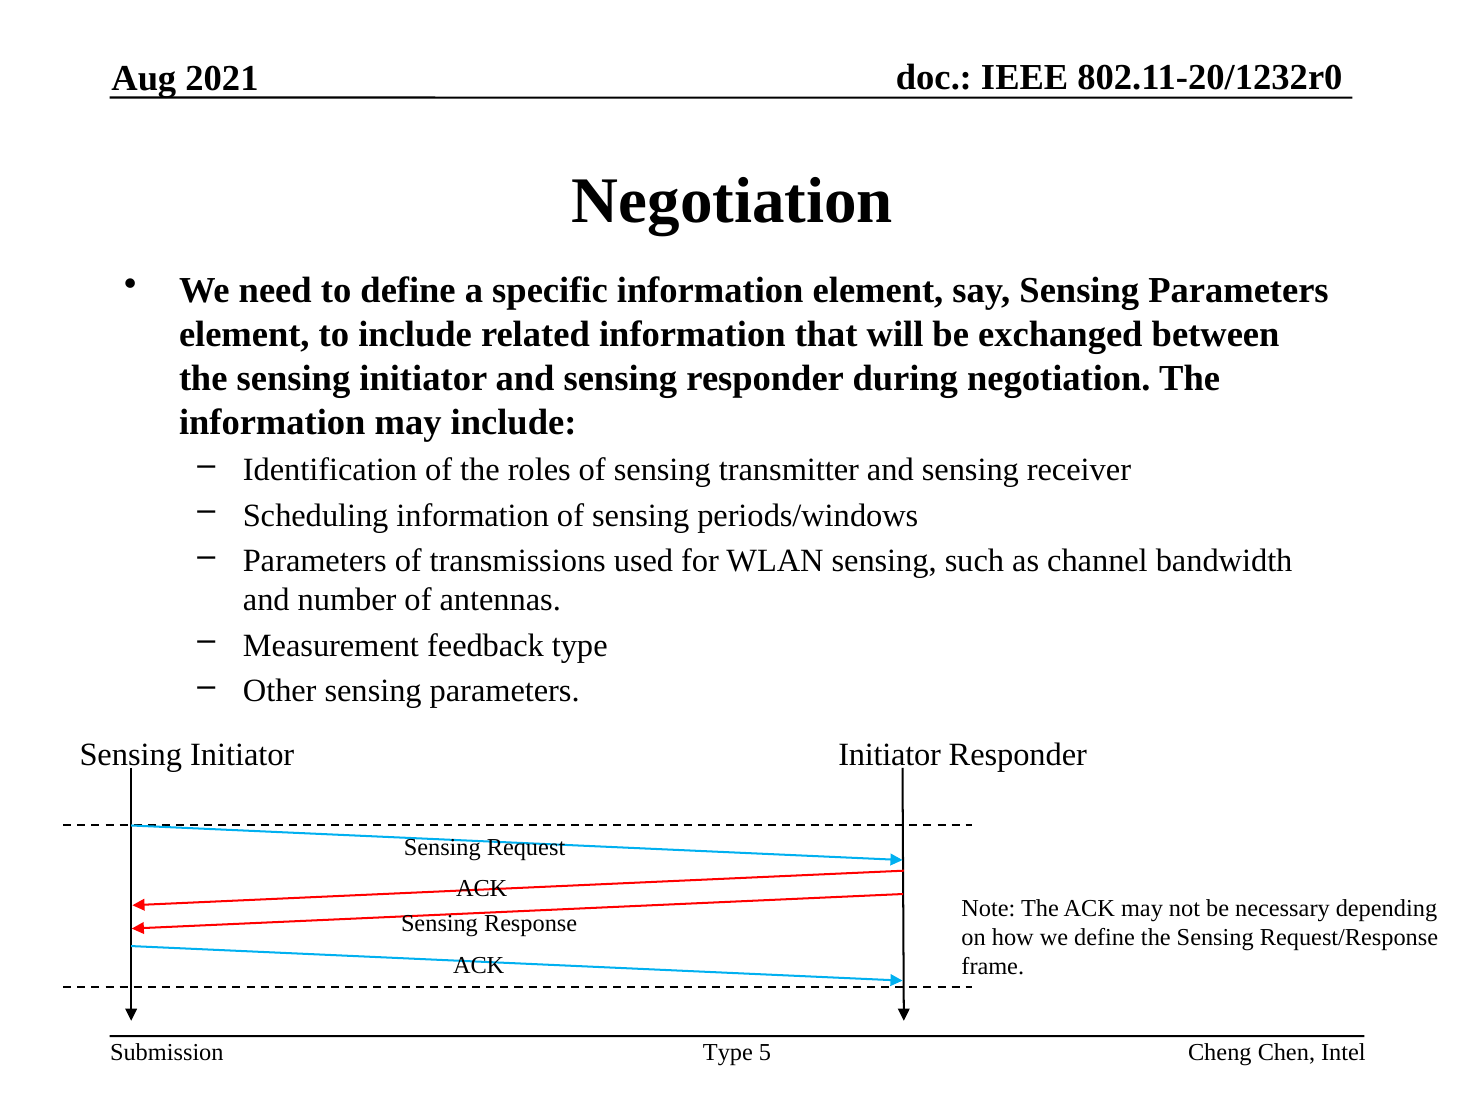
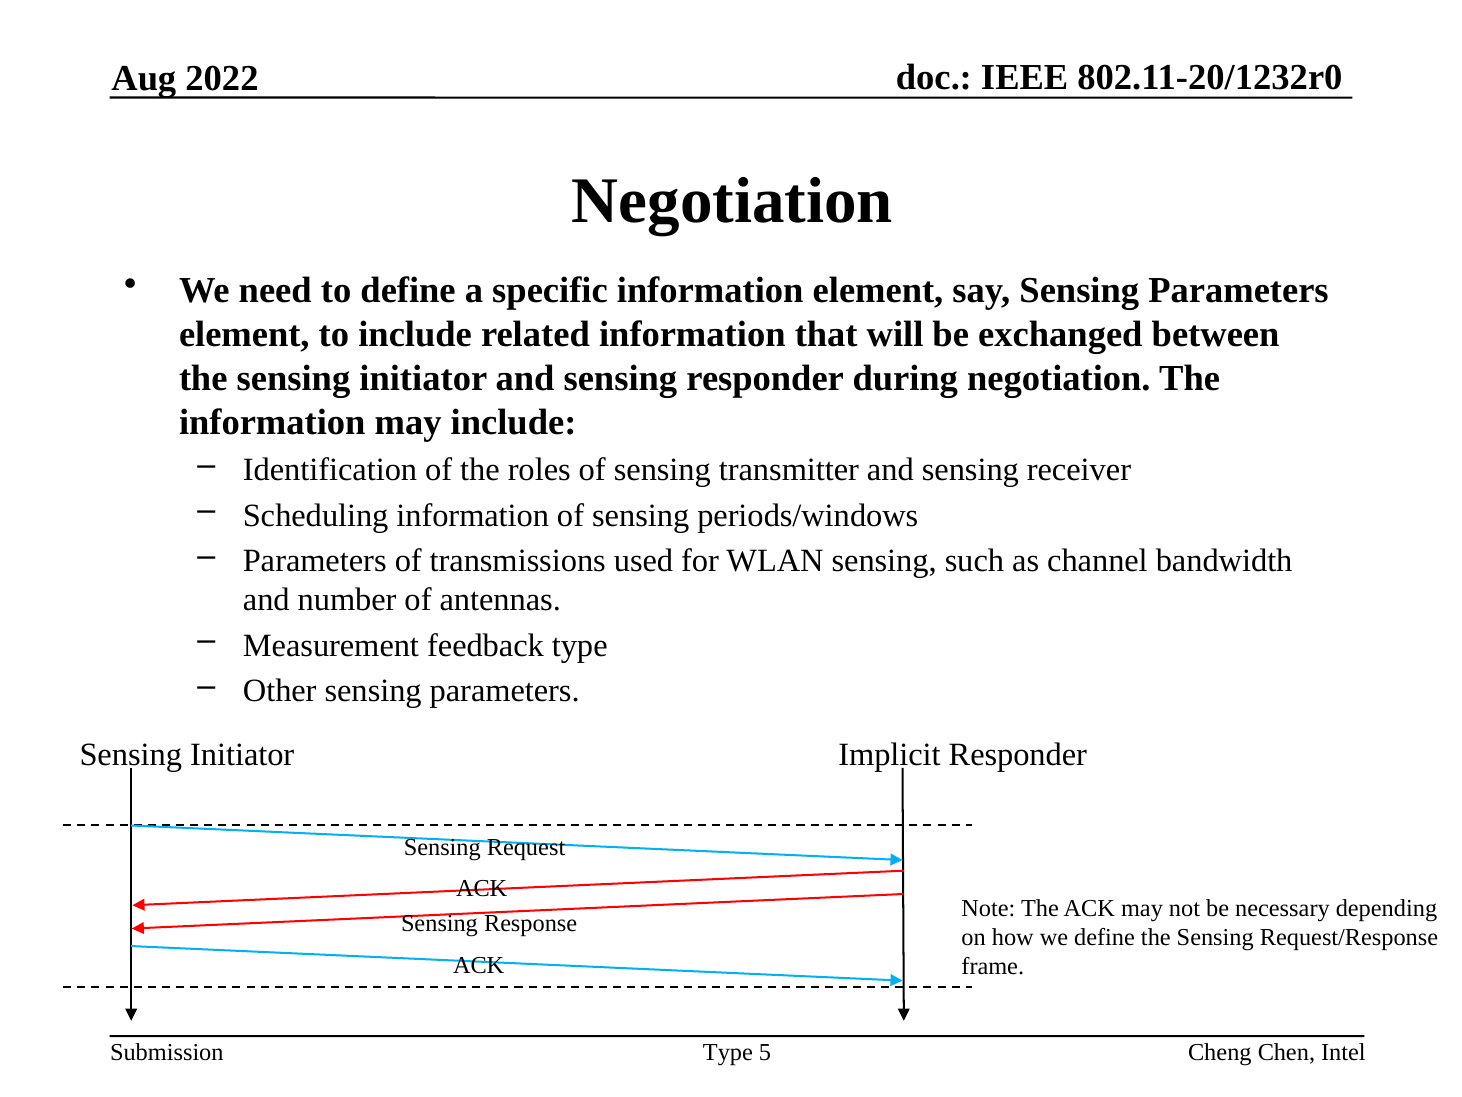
2021: 2021 -> 2022
Initiator Initiator: Initiator -> Implicit
